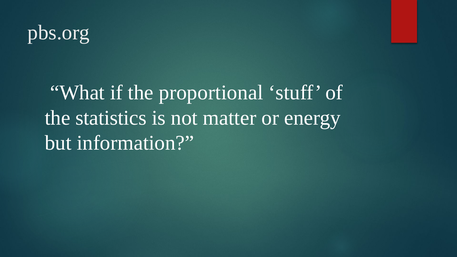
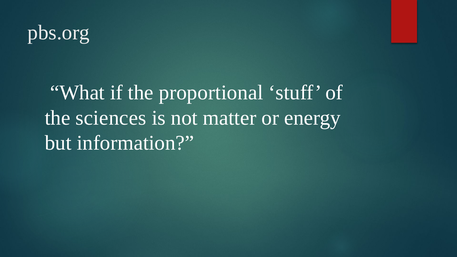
statistics: statistics -> sciences
